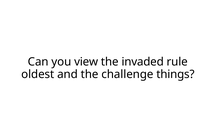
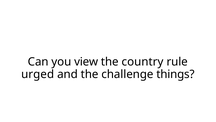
invaded: invaded -> country
oldest: oldest -> urged
